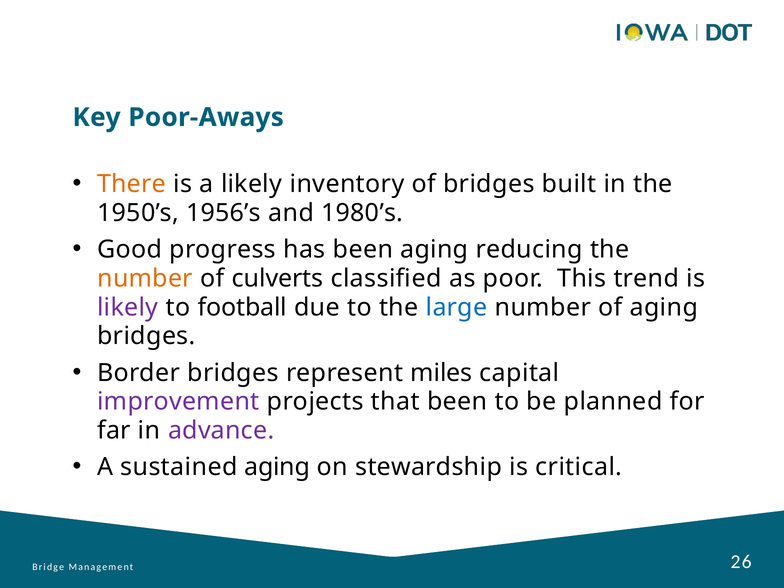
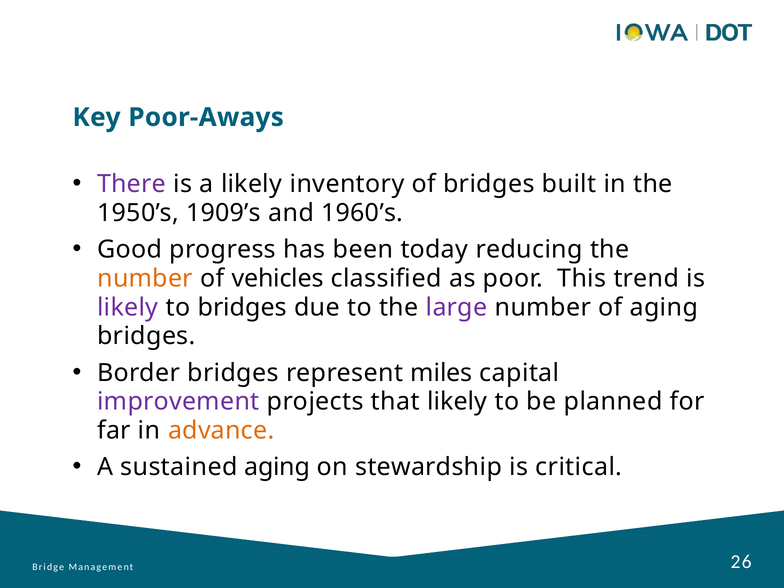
There colour: orange -> purple
1956’s: 1956’s -> 1909’s
1980’s: 1980’s -> 1960’s
been aging: aging -> today
culverts: culverts -> vehicles
to football: football -> bridges
large colour: blue -> purple
that been: been -> likely
advance colour: purple -> orange
